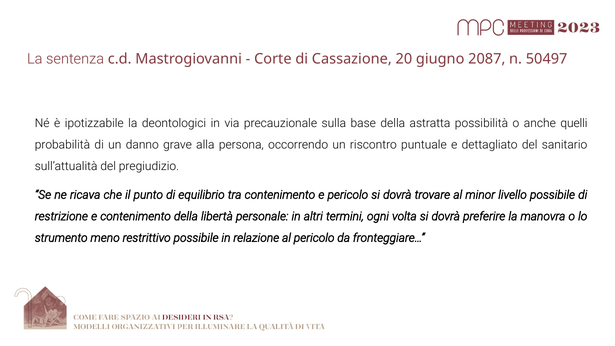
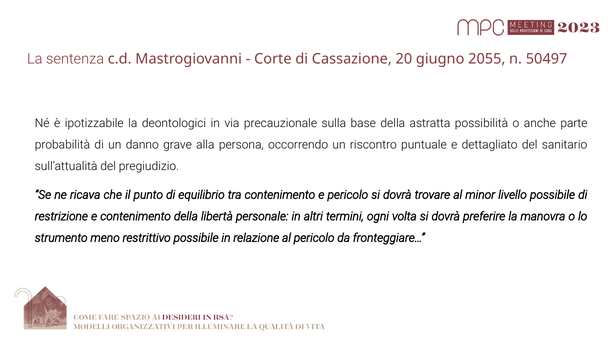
2087: 2087 -> 2055
quelli: quelli -> parte
